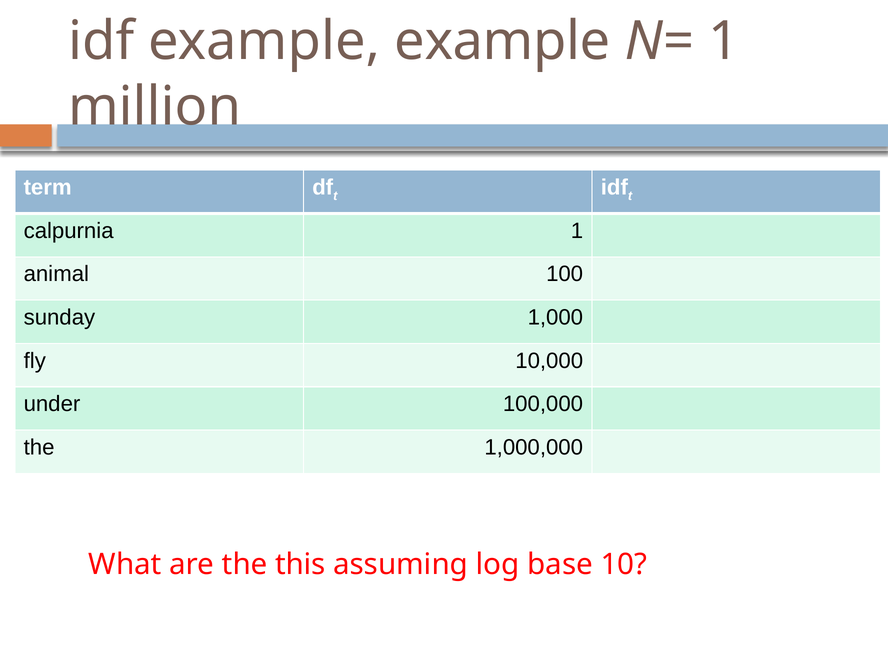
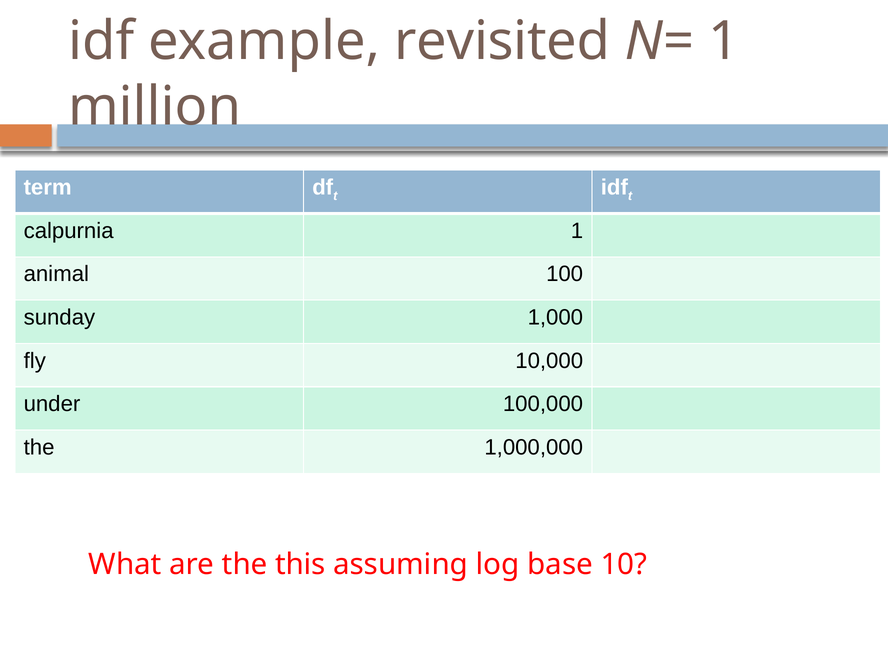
example example: example -> revisited
